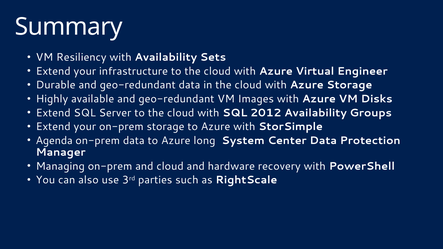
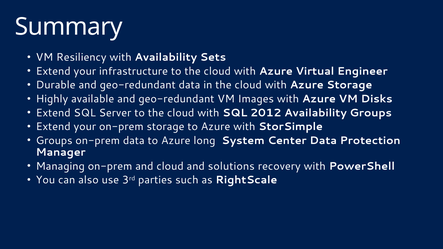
Agenda at (54, 141): Agenda -> Groups
hardware: hardware -> solutions
